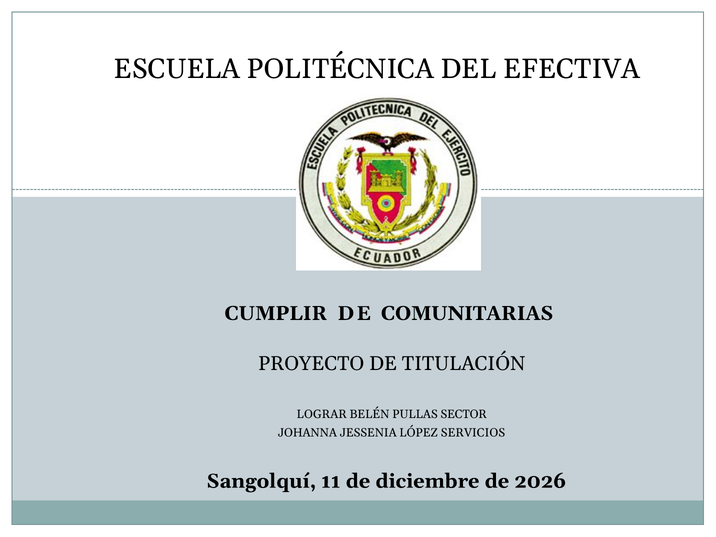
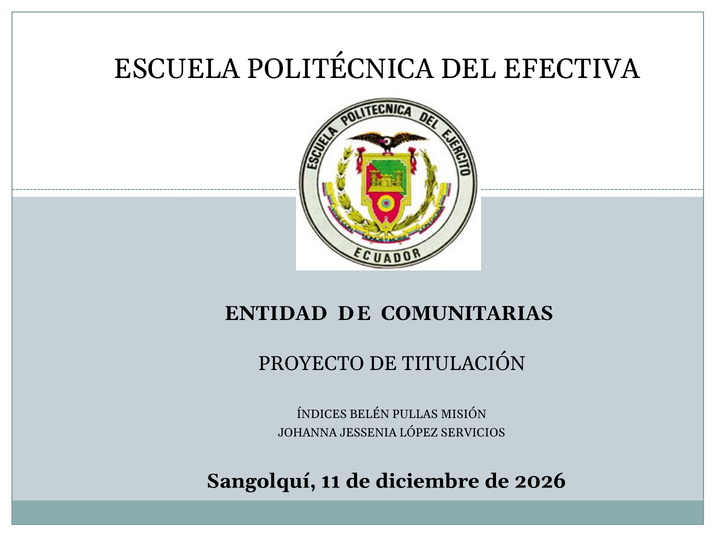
CUMPLIR: CUMPLIR -> ENTIDAD
LOGRAR: LOGRAR -> ÍNDICES
SECTOR: SECTOR -> MISIÓN
